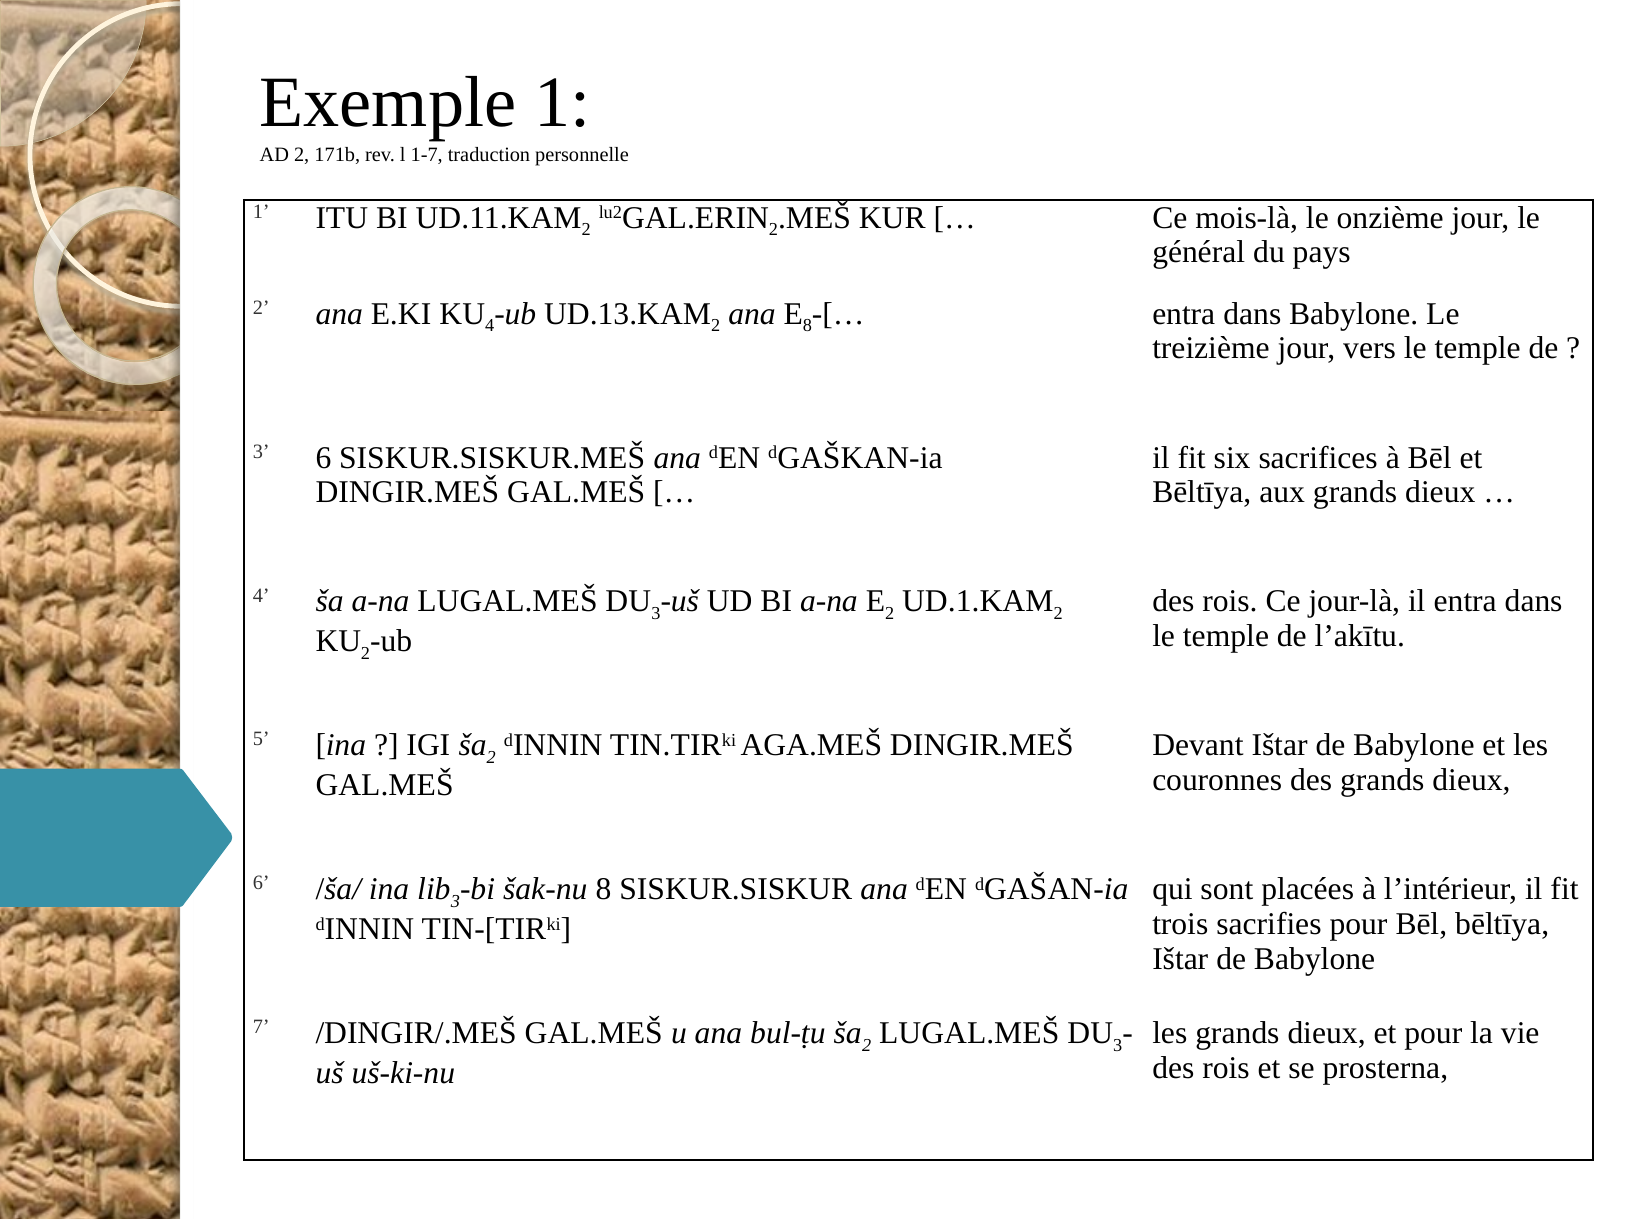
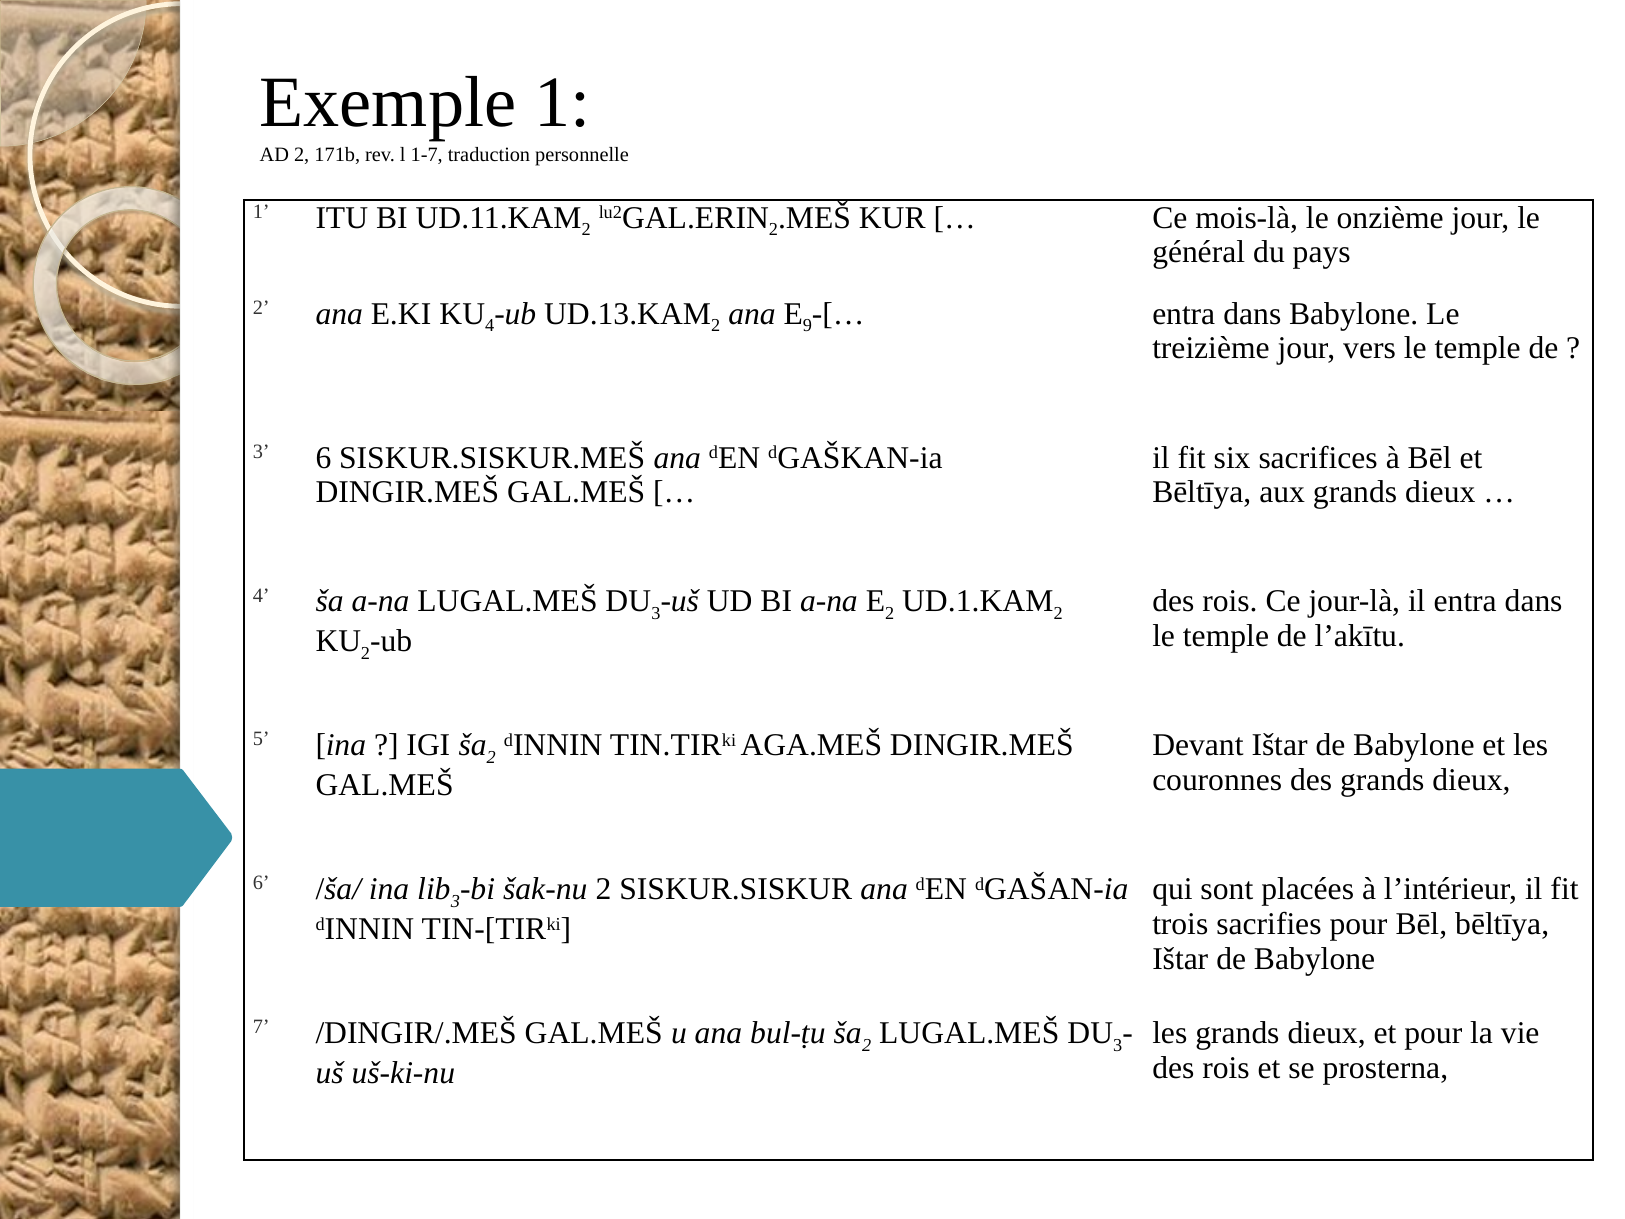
8 at (807, 326): 8 -> 9
šak-nu 8: 8 -> 2
